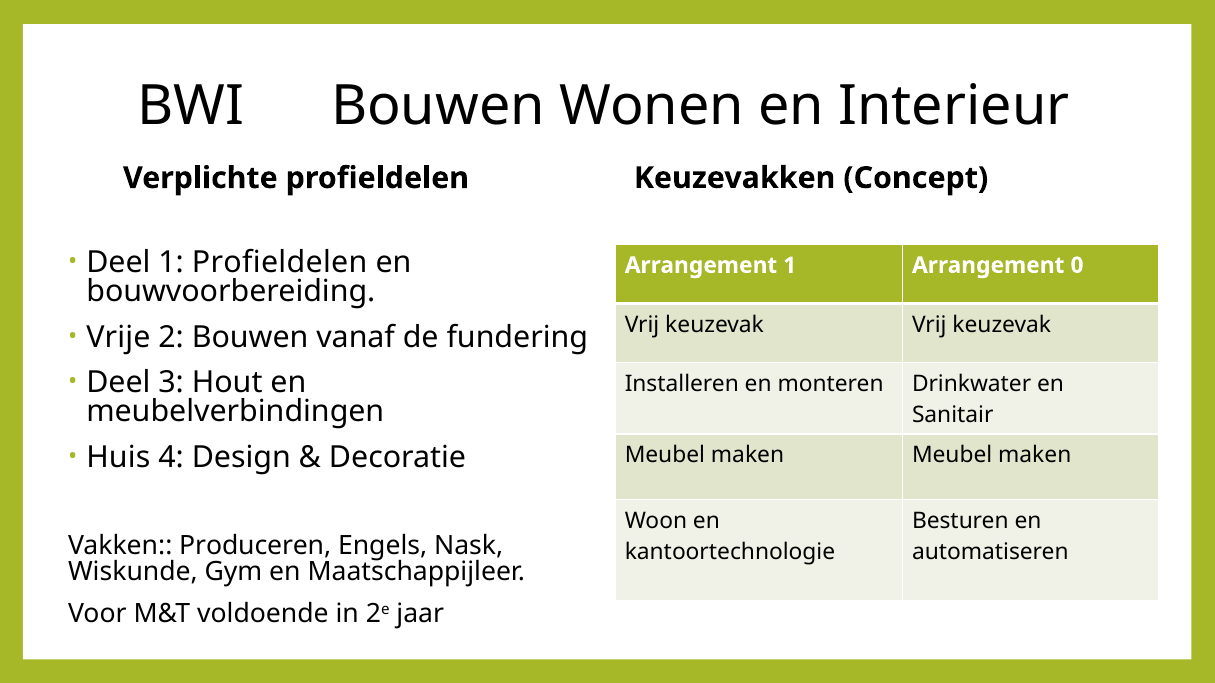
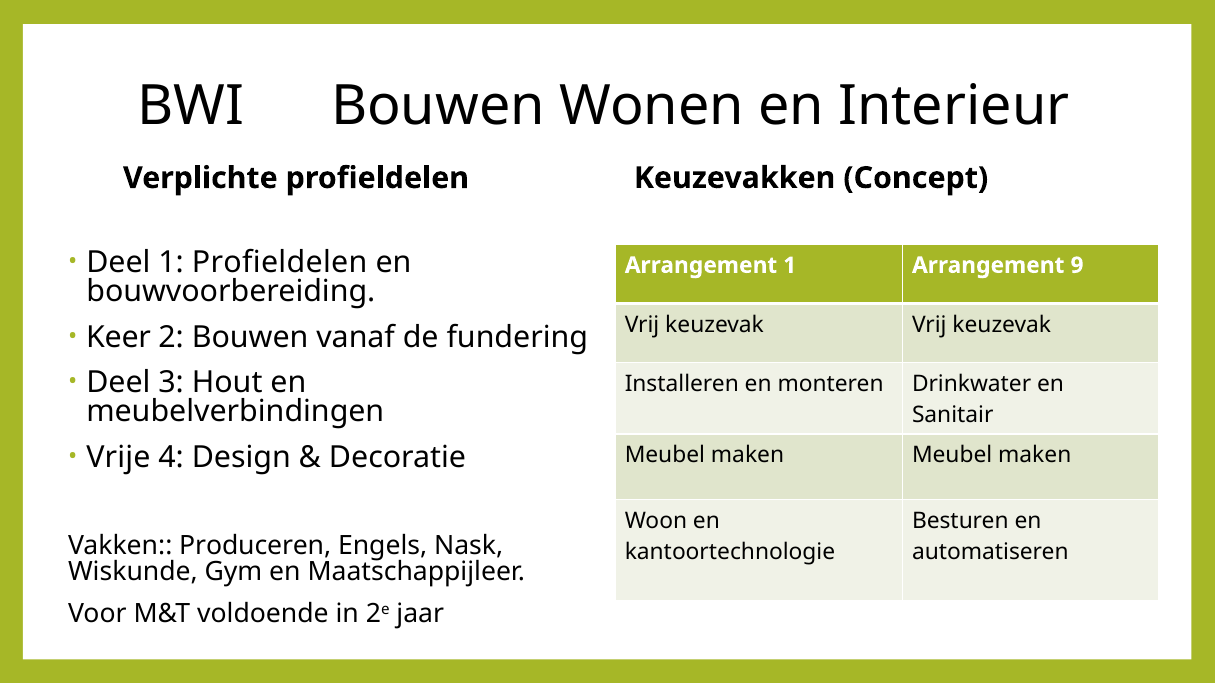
0: 0 -> 9
Vrije: Vrije -> Keer
Huis: Huis -> Vrije
